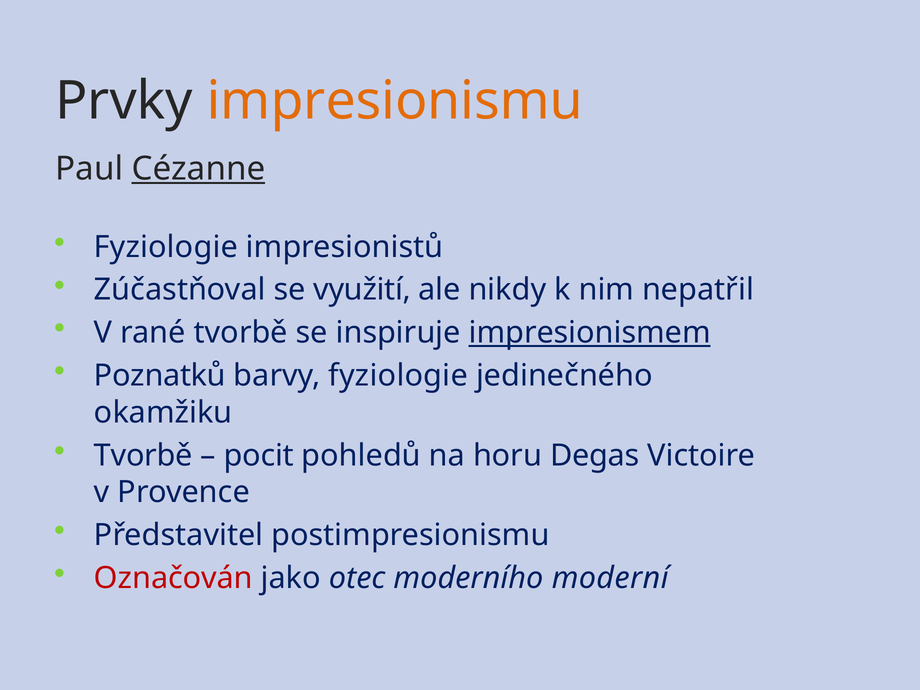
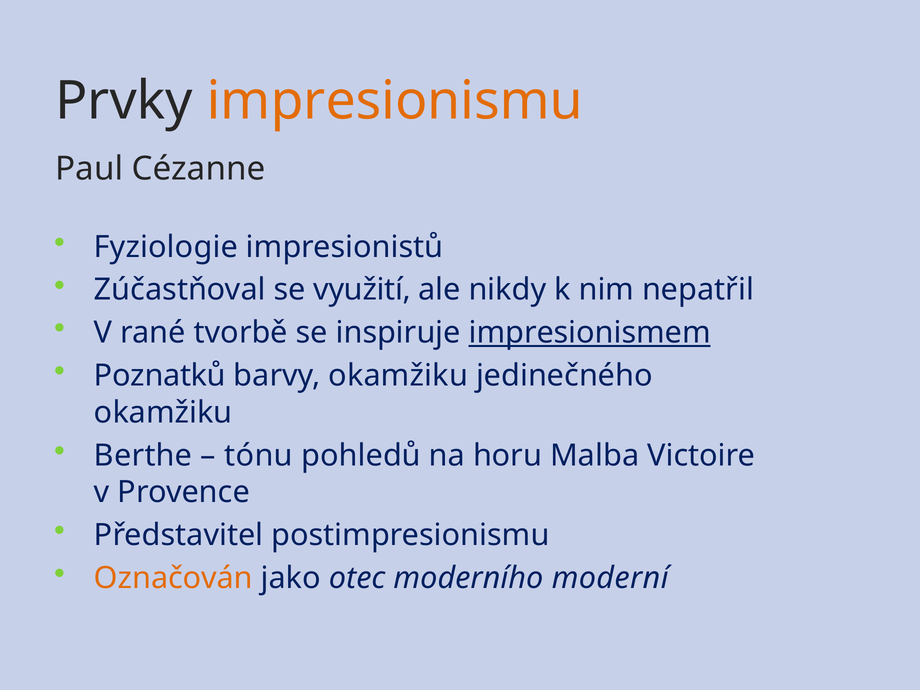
Cézanne underline: present -> none
barvy fyziologie: fyziologie -> okamžiku
Tvorbě at (143, 455): Tvorbě -> Berthe
pocit: pocit -> tónu
Degas: Degas -> Malba
Označován colour: red -> orange
